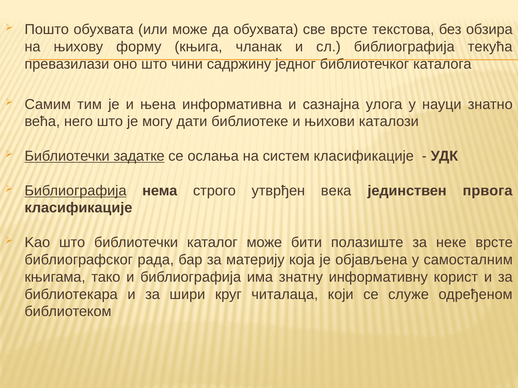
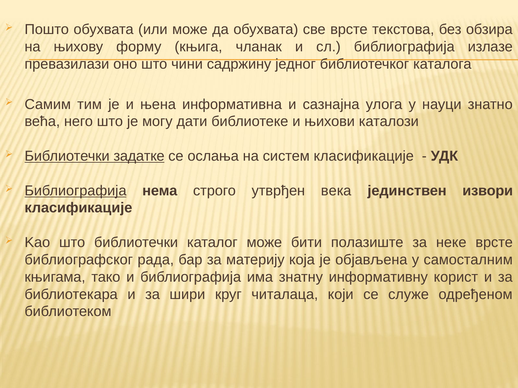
текућа: текућа -> излазе
првога: првога -> извори
